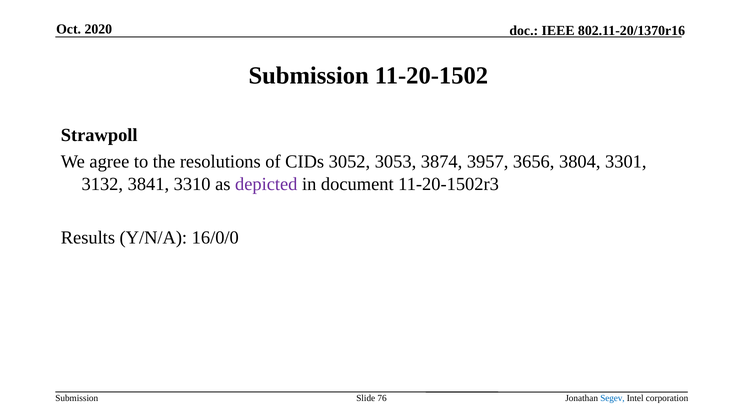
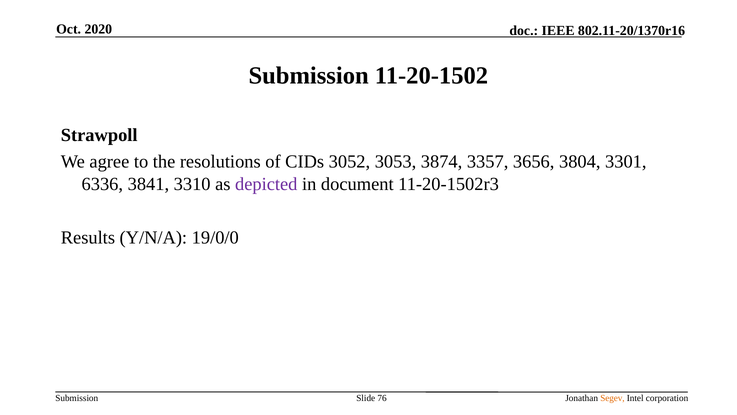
3957: 3957 -> 3357
3132: 3132 -> 6336
16/0/0: 16/0/0 -> 19/0/0
Segev colour: blue -> orange
